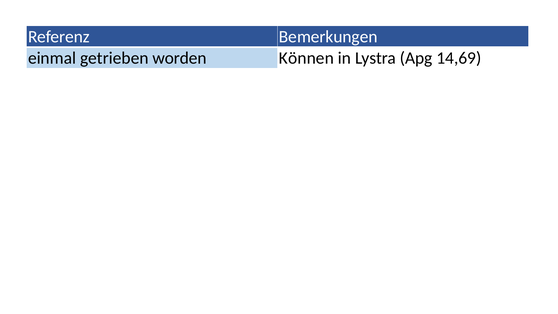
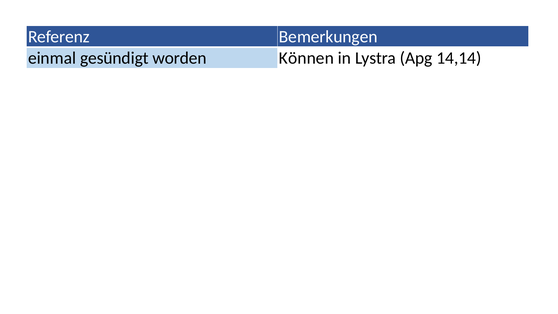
getrieben: getrieben -> gesündigt
14,69: 14,69 -> 14,14
